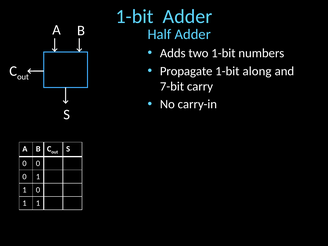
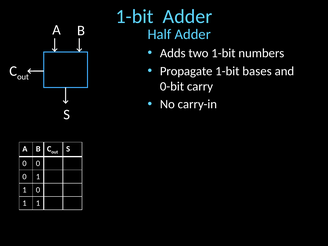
along: along -> bases
7-bit: 7-bit -> 0-bit
